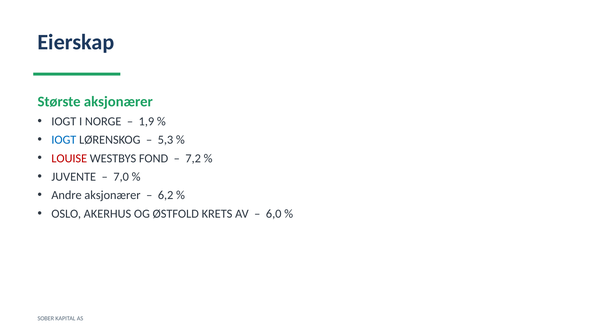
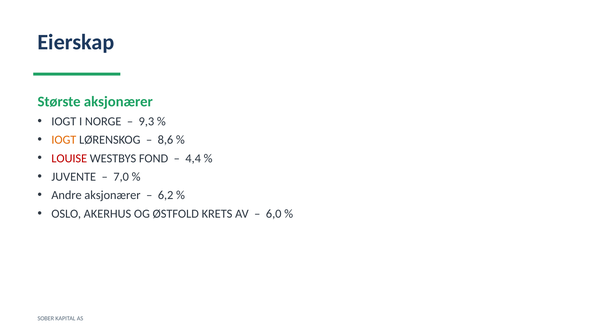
1,9: 1,9 -> 9,3
IOGT at (64, 140) colour: blue -> orange
5,3: 5,3 -> 8,6
7,2: 7,2 -> 4,4
